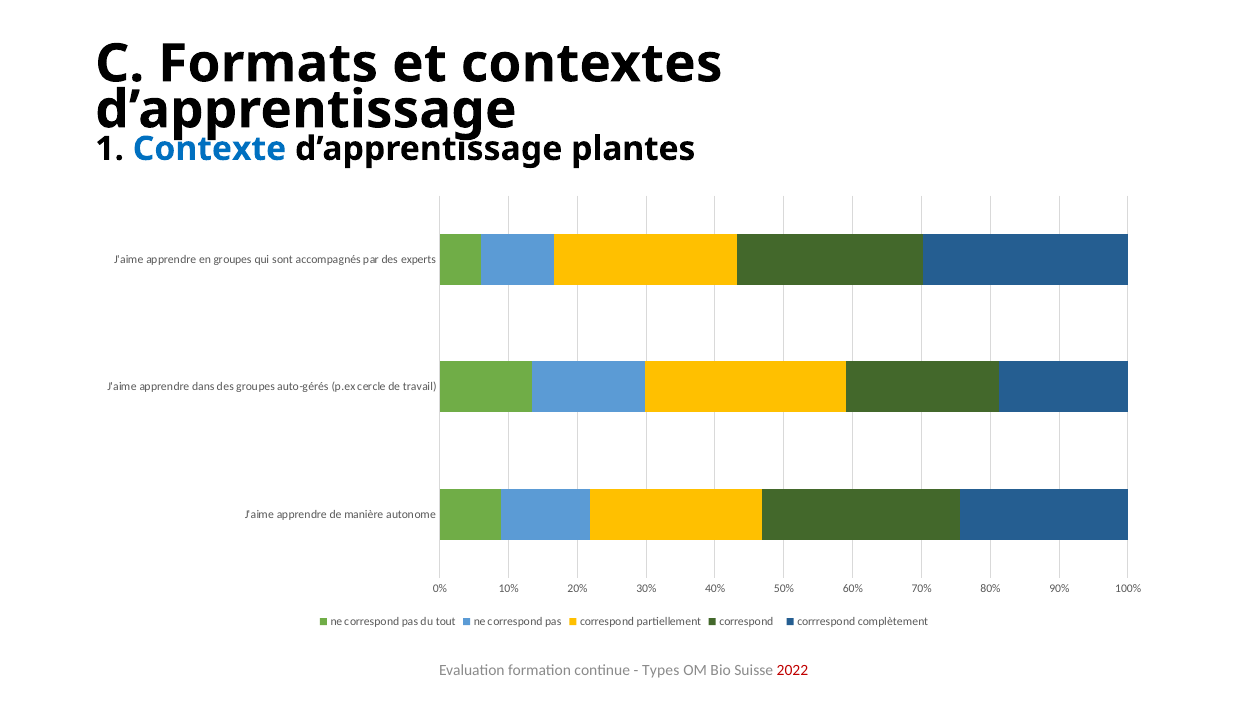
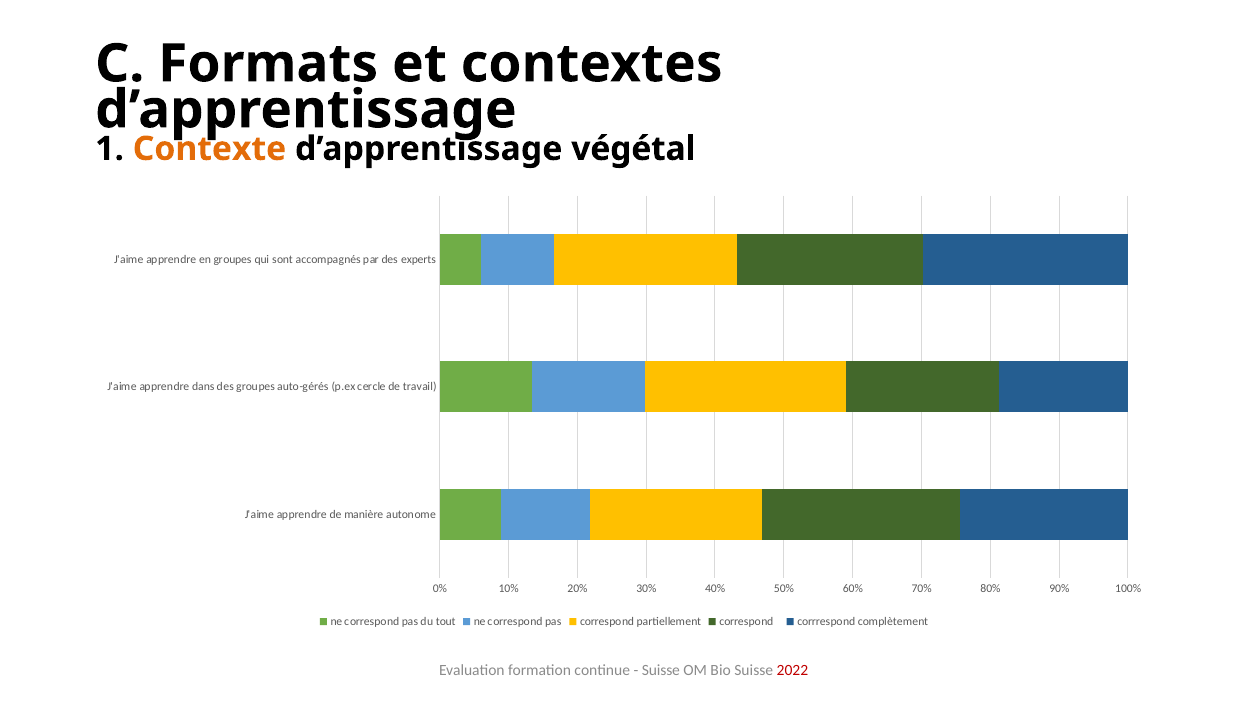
Contexte colour: blue -> orange
plantes: plantes -> végétal
Types at (661, 670): Types -> Suisse
